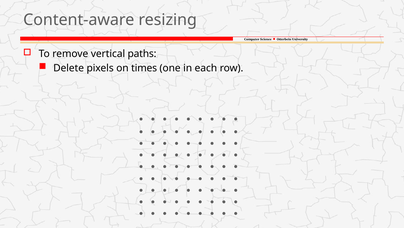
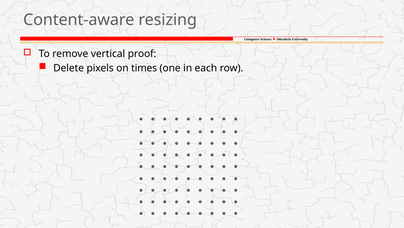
paths: paths -> proof
